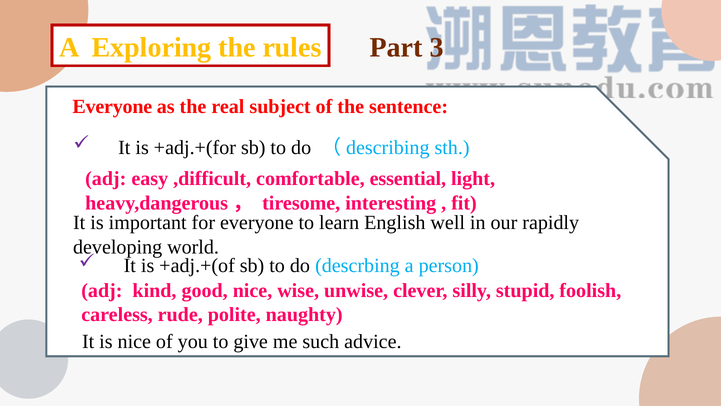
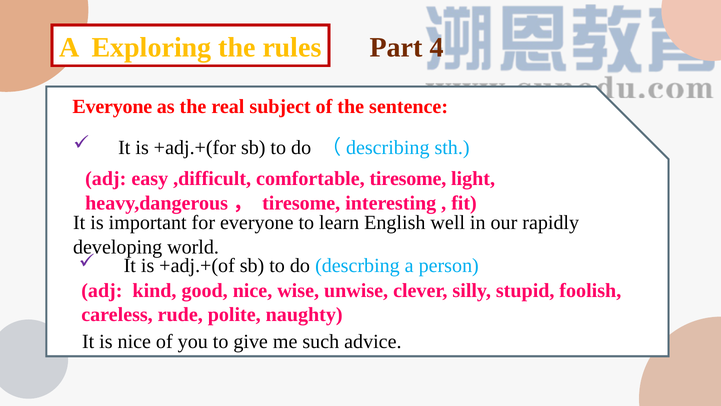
3: 3 -> 4
comfortable essential: essential -> tiresome
